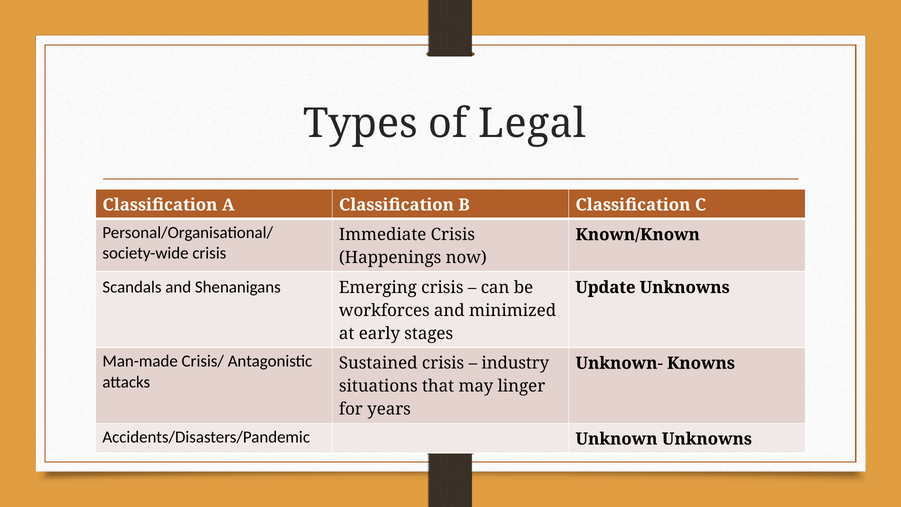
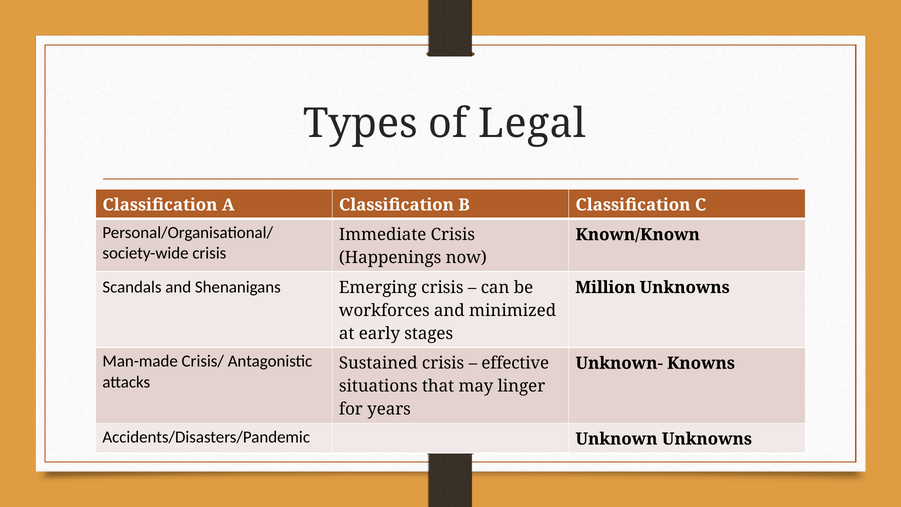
Update: Update -> Million
industry: industry -> effective
